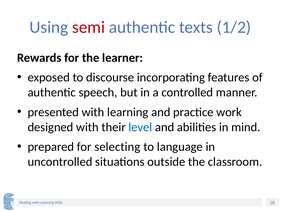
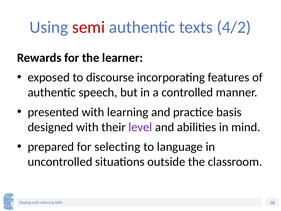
1/2: 1/2 -> 4/2
work: work -> basis
level colour: blue -> purple
